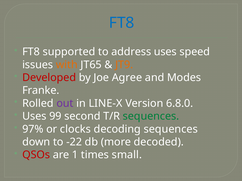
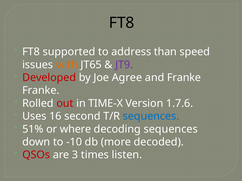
FT8 at (122, 23) colour: blue -> black
address uses: uses -> than
JT9 colour: orange -> purple
and Modes: Modes -> Franke
out colour: purple -> red
LINE-X: LINE-X -> TIME-X
6.8.0: 6.8.0 -> 1.7.6
99: 99 -> 16
sequences at (151, 117) colour: green -> blue
97%: 97% -> 51%
clocks: clocks -> where
-22: -22 -> -10
1: 1 -> 3
small: small -> listen
